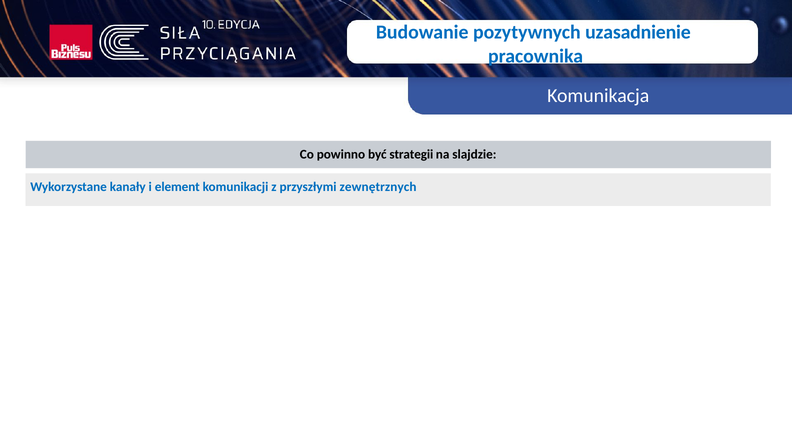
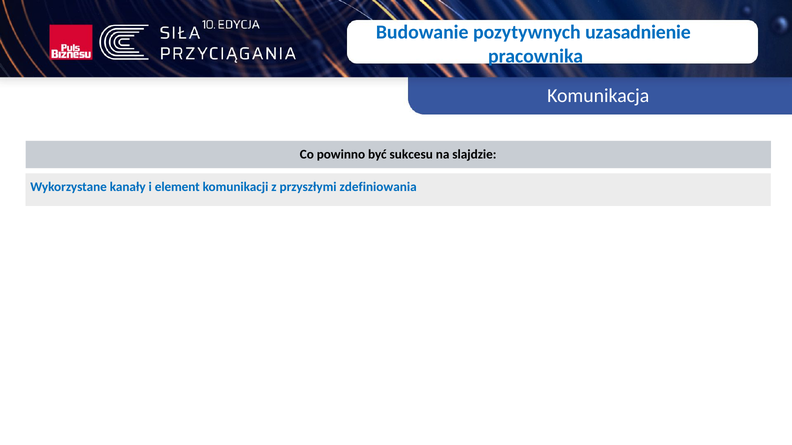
strategii: strategii -> sukcesu
zewnętrznych: zewnętrznych -> zdefiniowania
